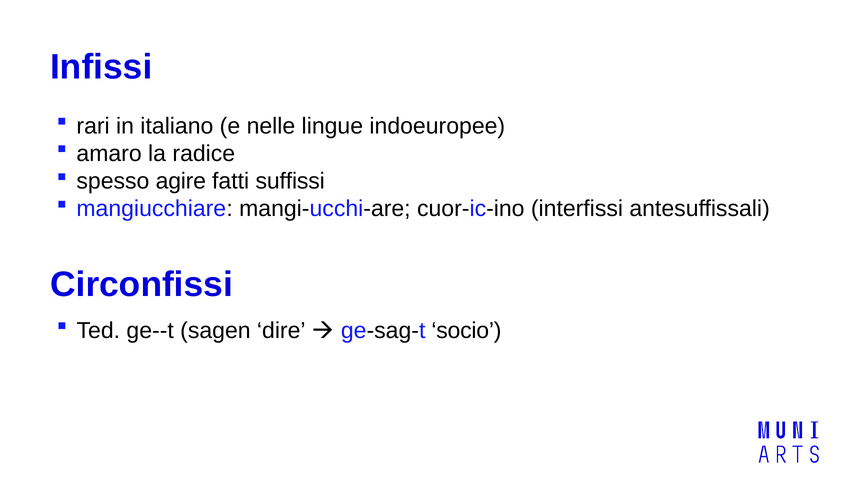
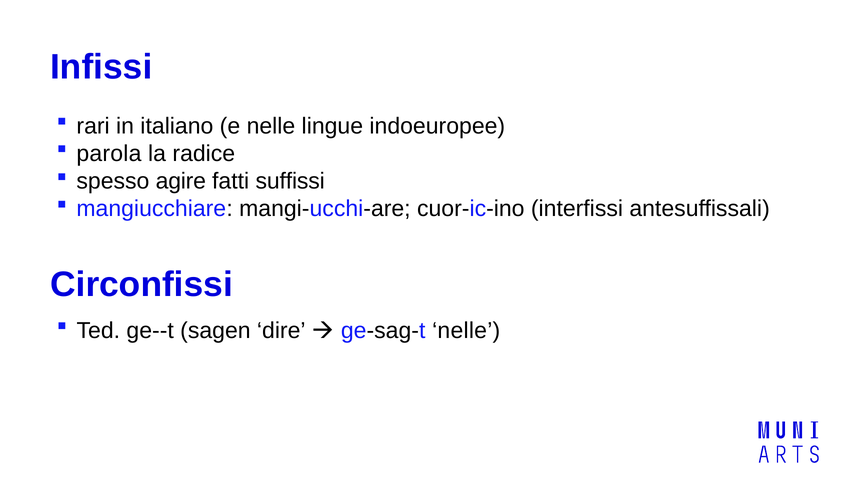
amaro: amaro -> parola
ge-sag-t socio: socio -> nelle
